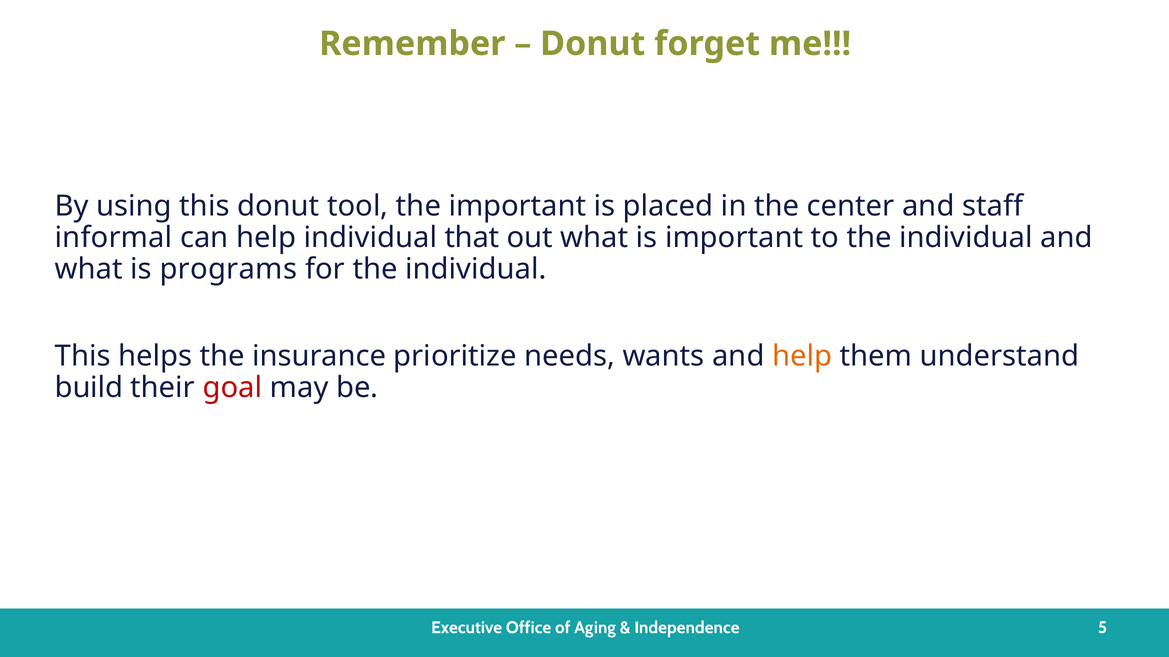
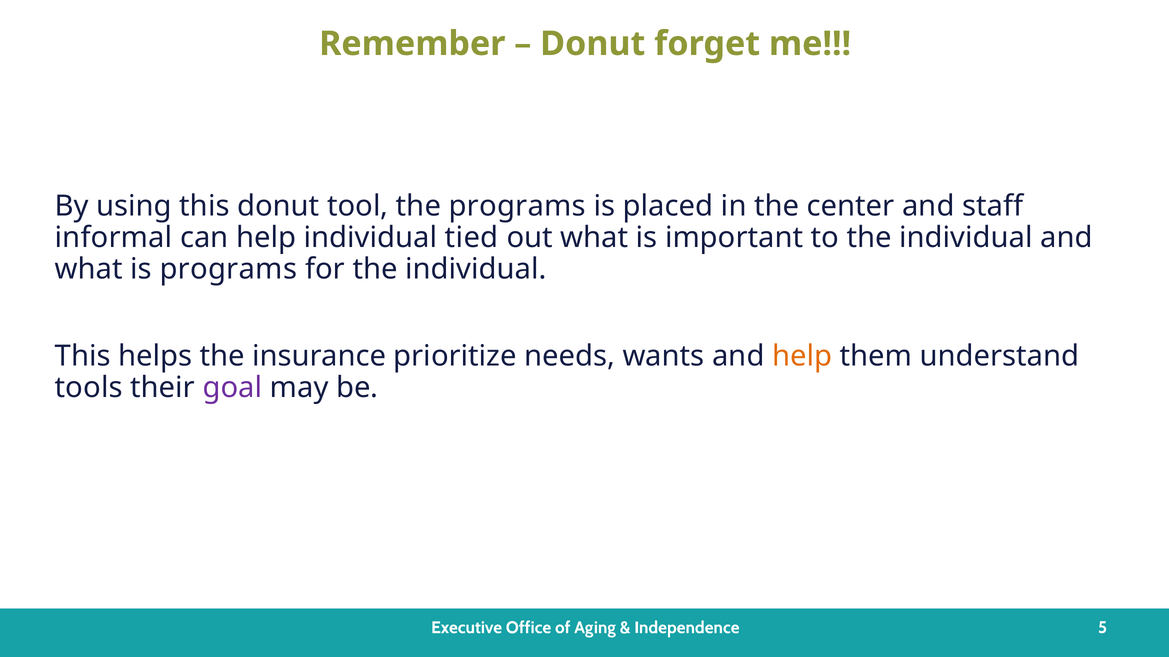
the important: important -> programs
that: that -> tied
build: build -> tools
goal colour: red -> purple
